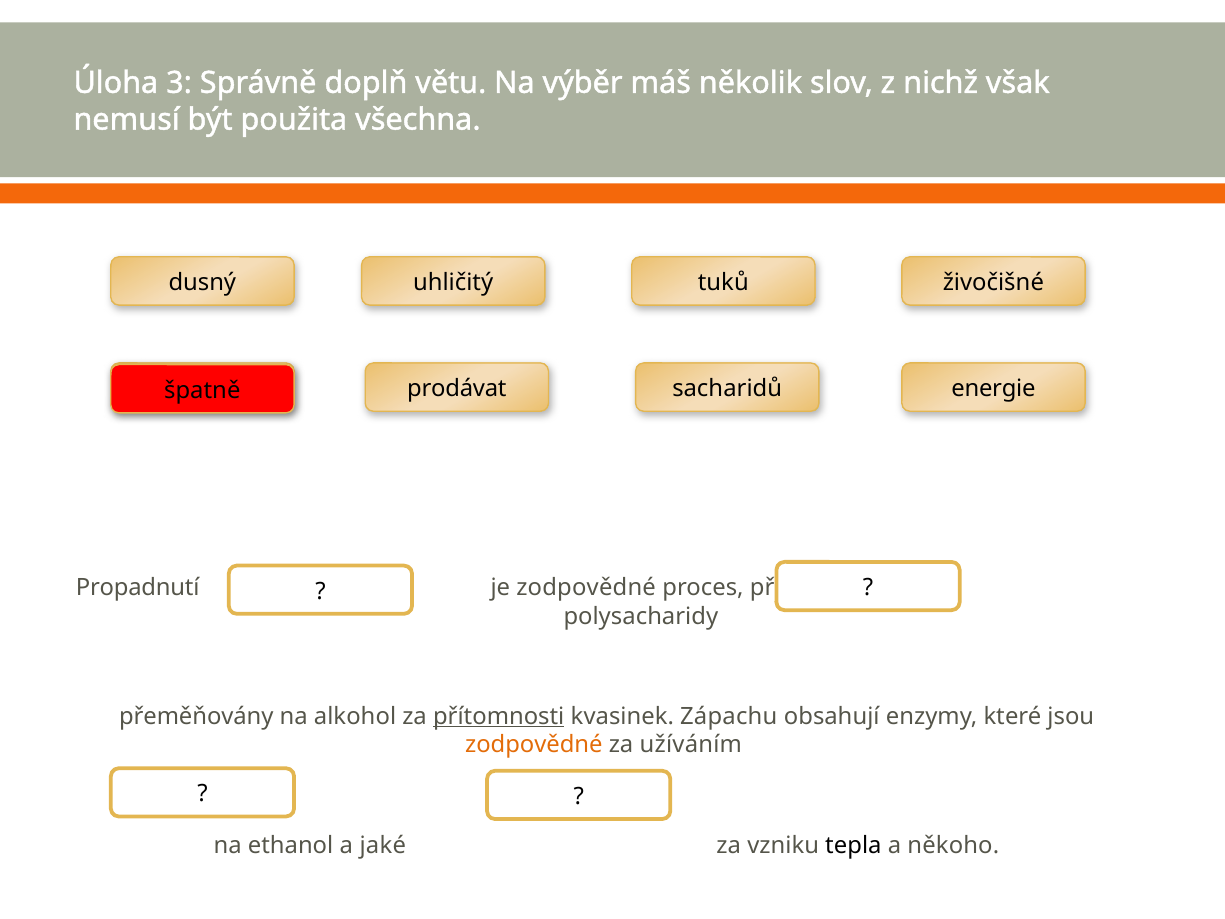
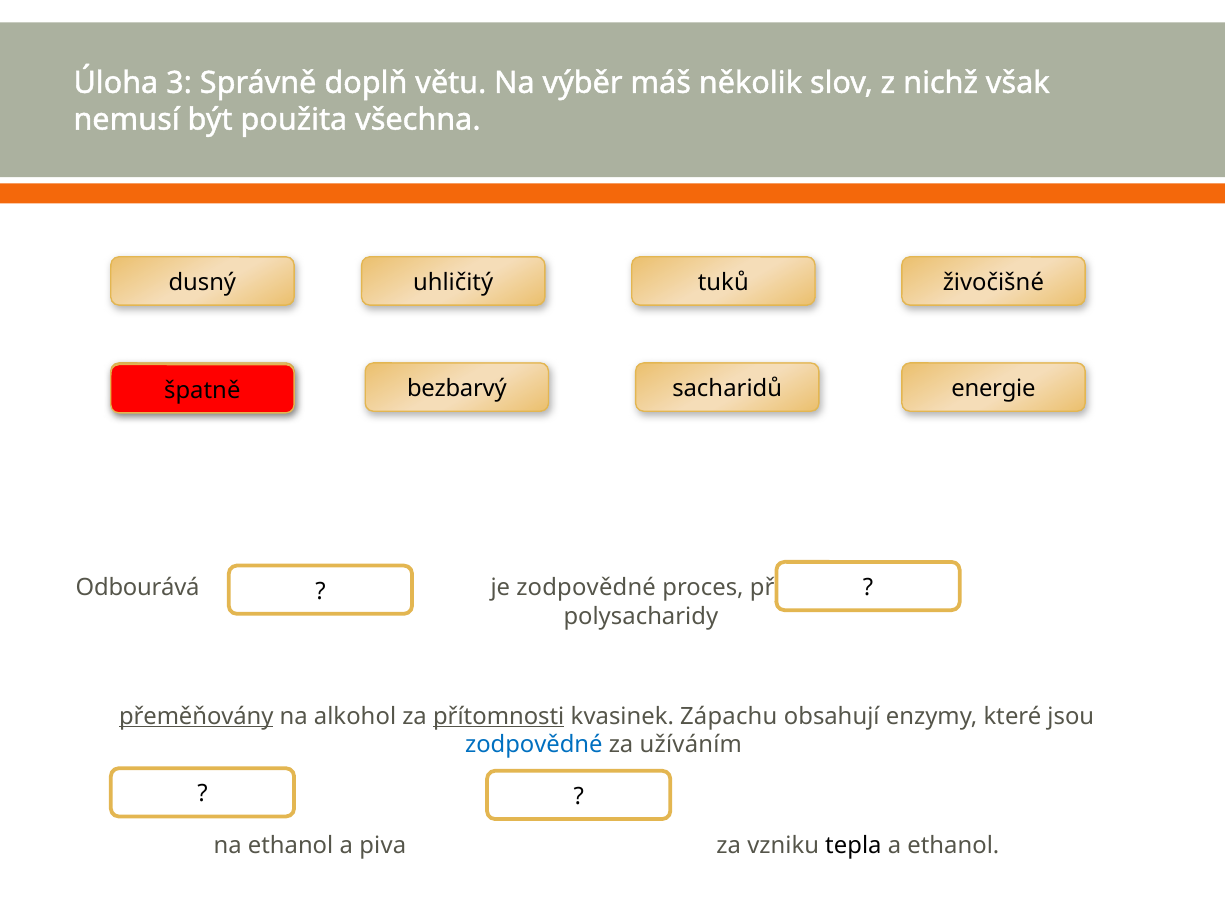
prodávat: prodávat -> bezbarvý
Propadnutí: Propadnutí -> Odbourává
přeměňovány underline: none -> present
zodpovědné at (534, 745) colour: orange -> blue
jaké: jaké -> piva
a někoho: někoho -> ethanol
